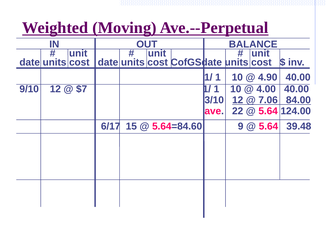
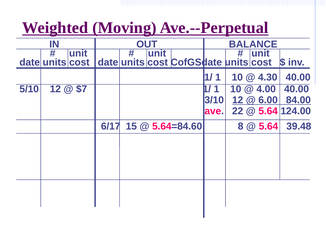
4.90: 4.90 -> 4.30
9/10: 9/10 -> 5/10
7.06: 7.06 -> 6.00
9: 9 -> 8
